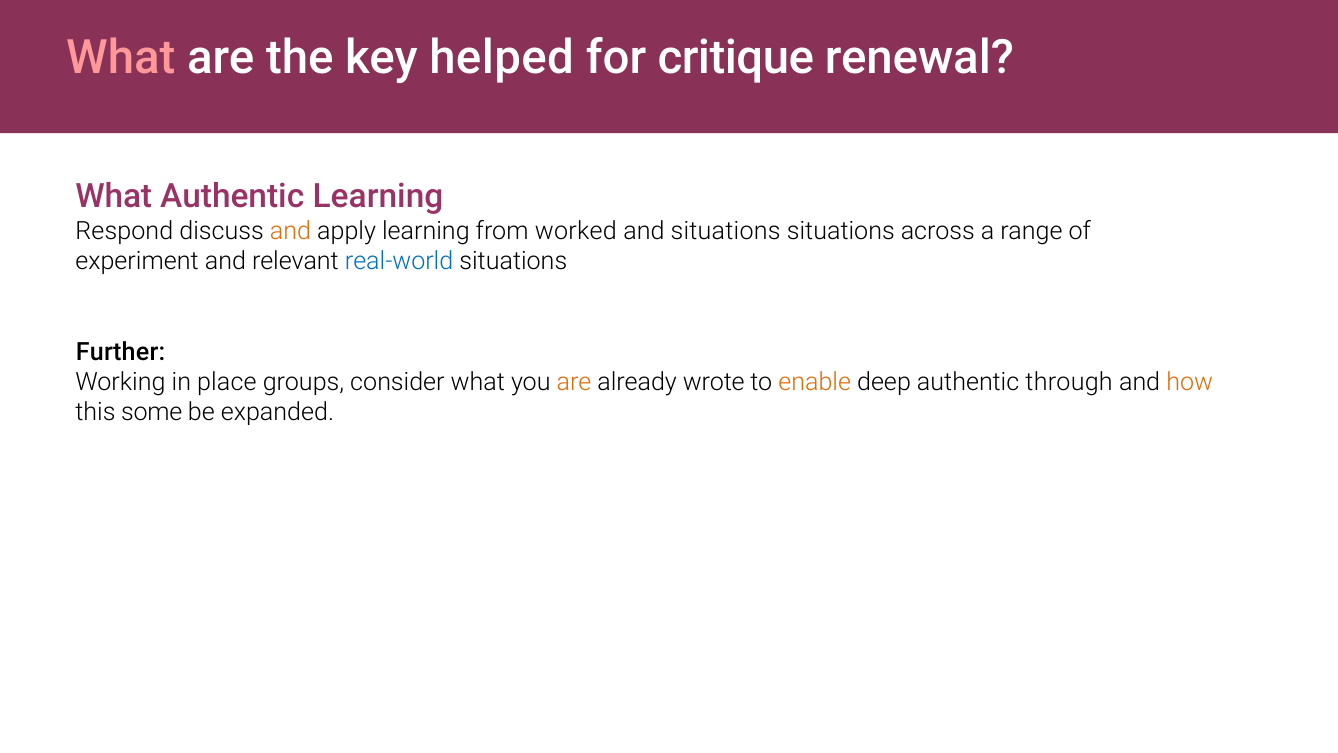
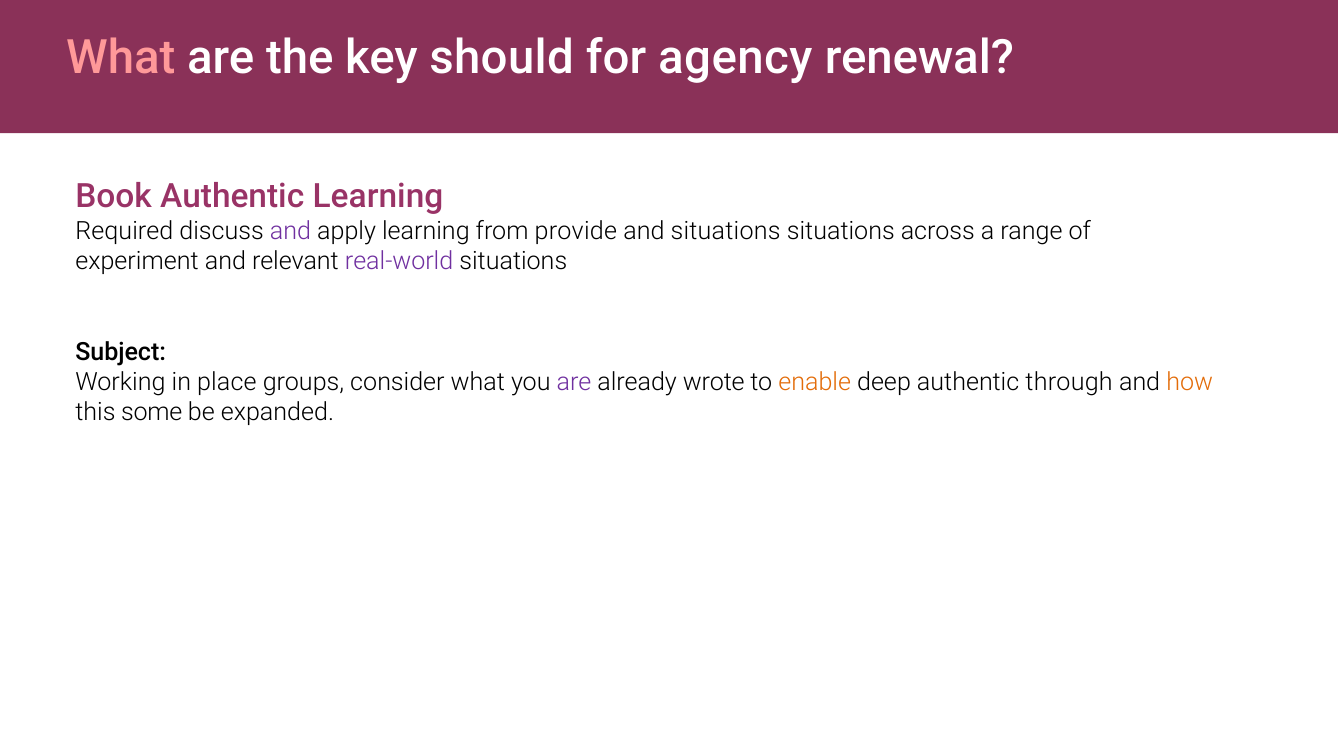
helped: helped -> should
critique: critique -> agency
What at (114, 197): What -> Book
Respond: Respond -> Required
and at (291, 231) colour: orange -> purple
worked: worked -> provide
real-world colour: blue -> purple
Further: Further -> Subject
are at (574, 382) colour: orange -> purple
